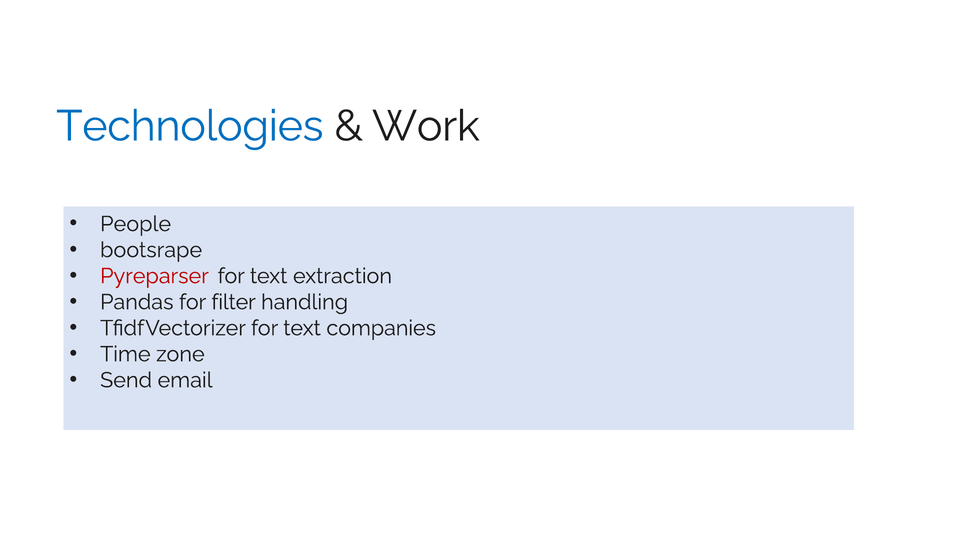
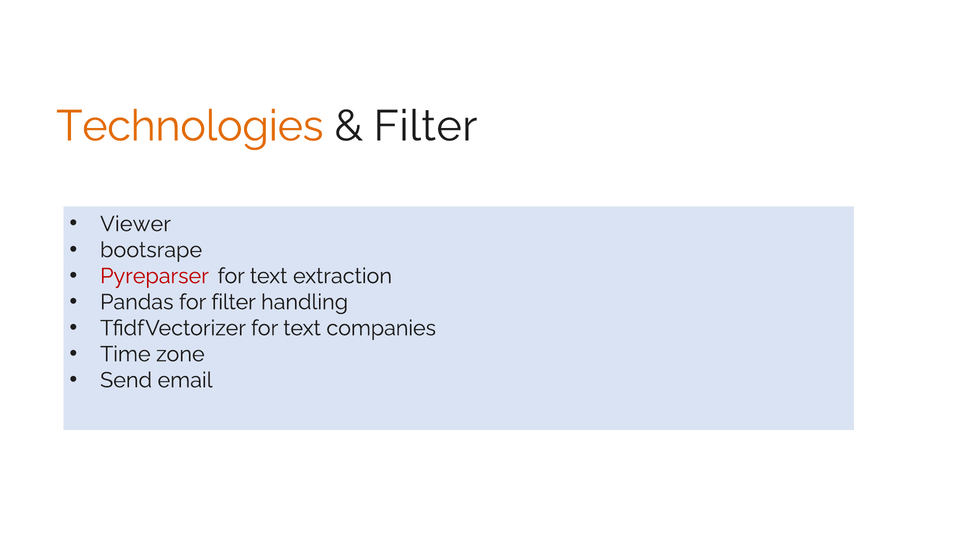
Technologies colour: blue -> orange
Work at (426, 126): Work -> Filter
People: People -> Viewer
